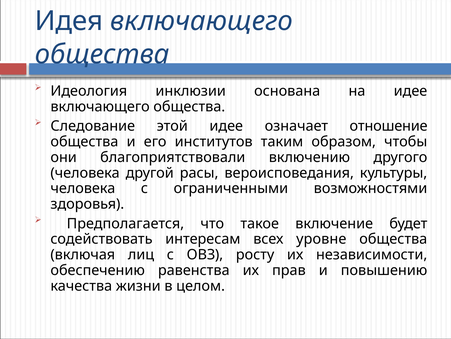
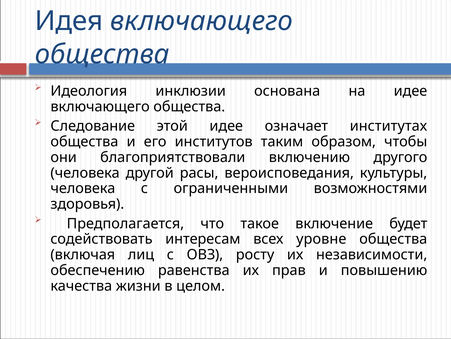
отношение: отношение -> институтах
